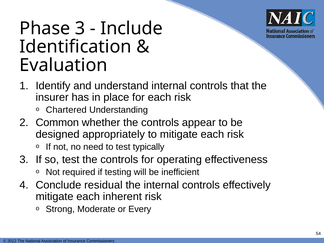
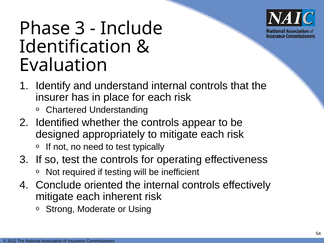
Common: Common -> Identified
residual: residual -> oriented
Every: Every -> Using
